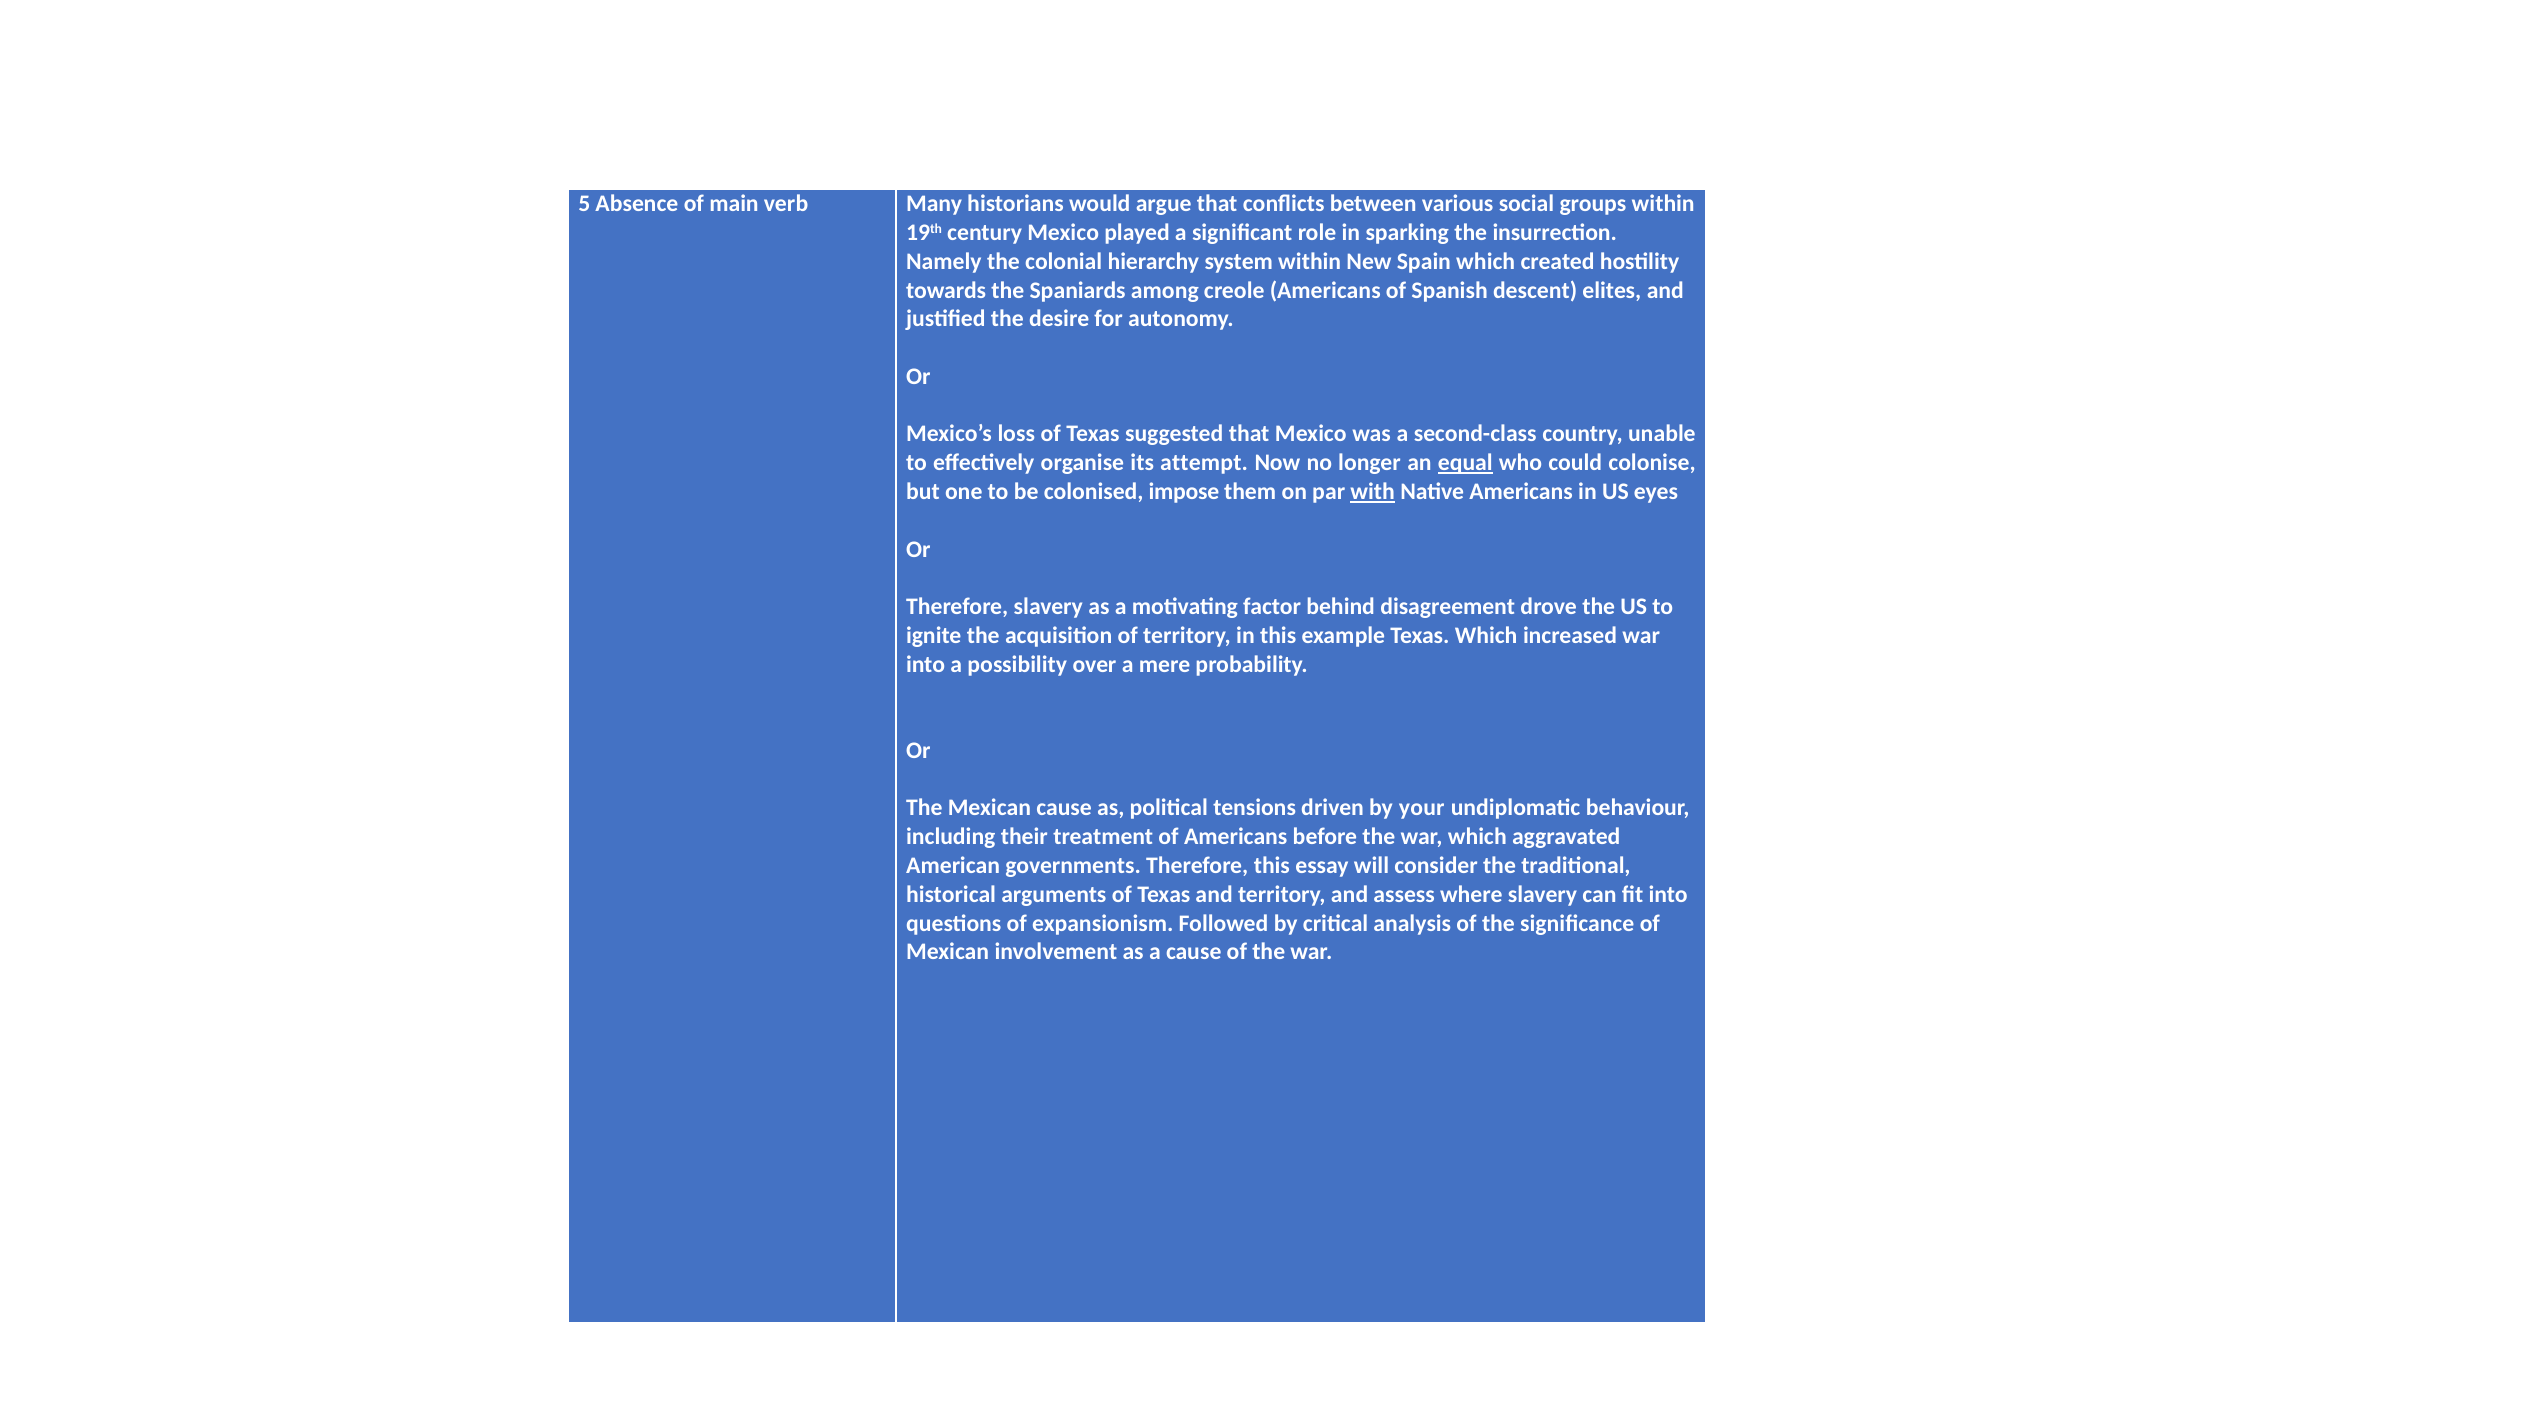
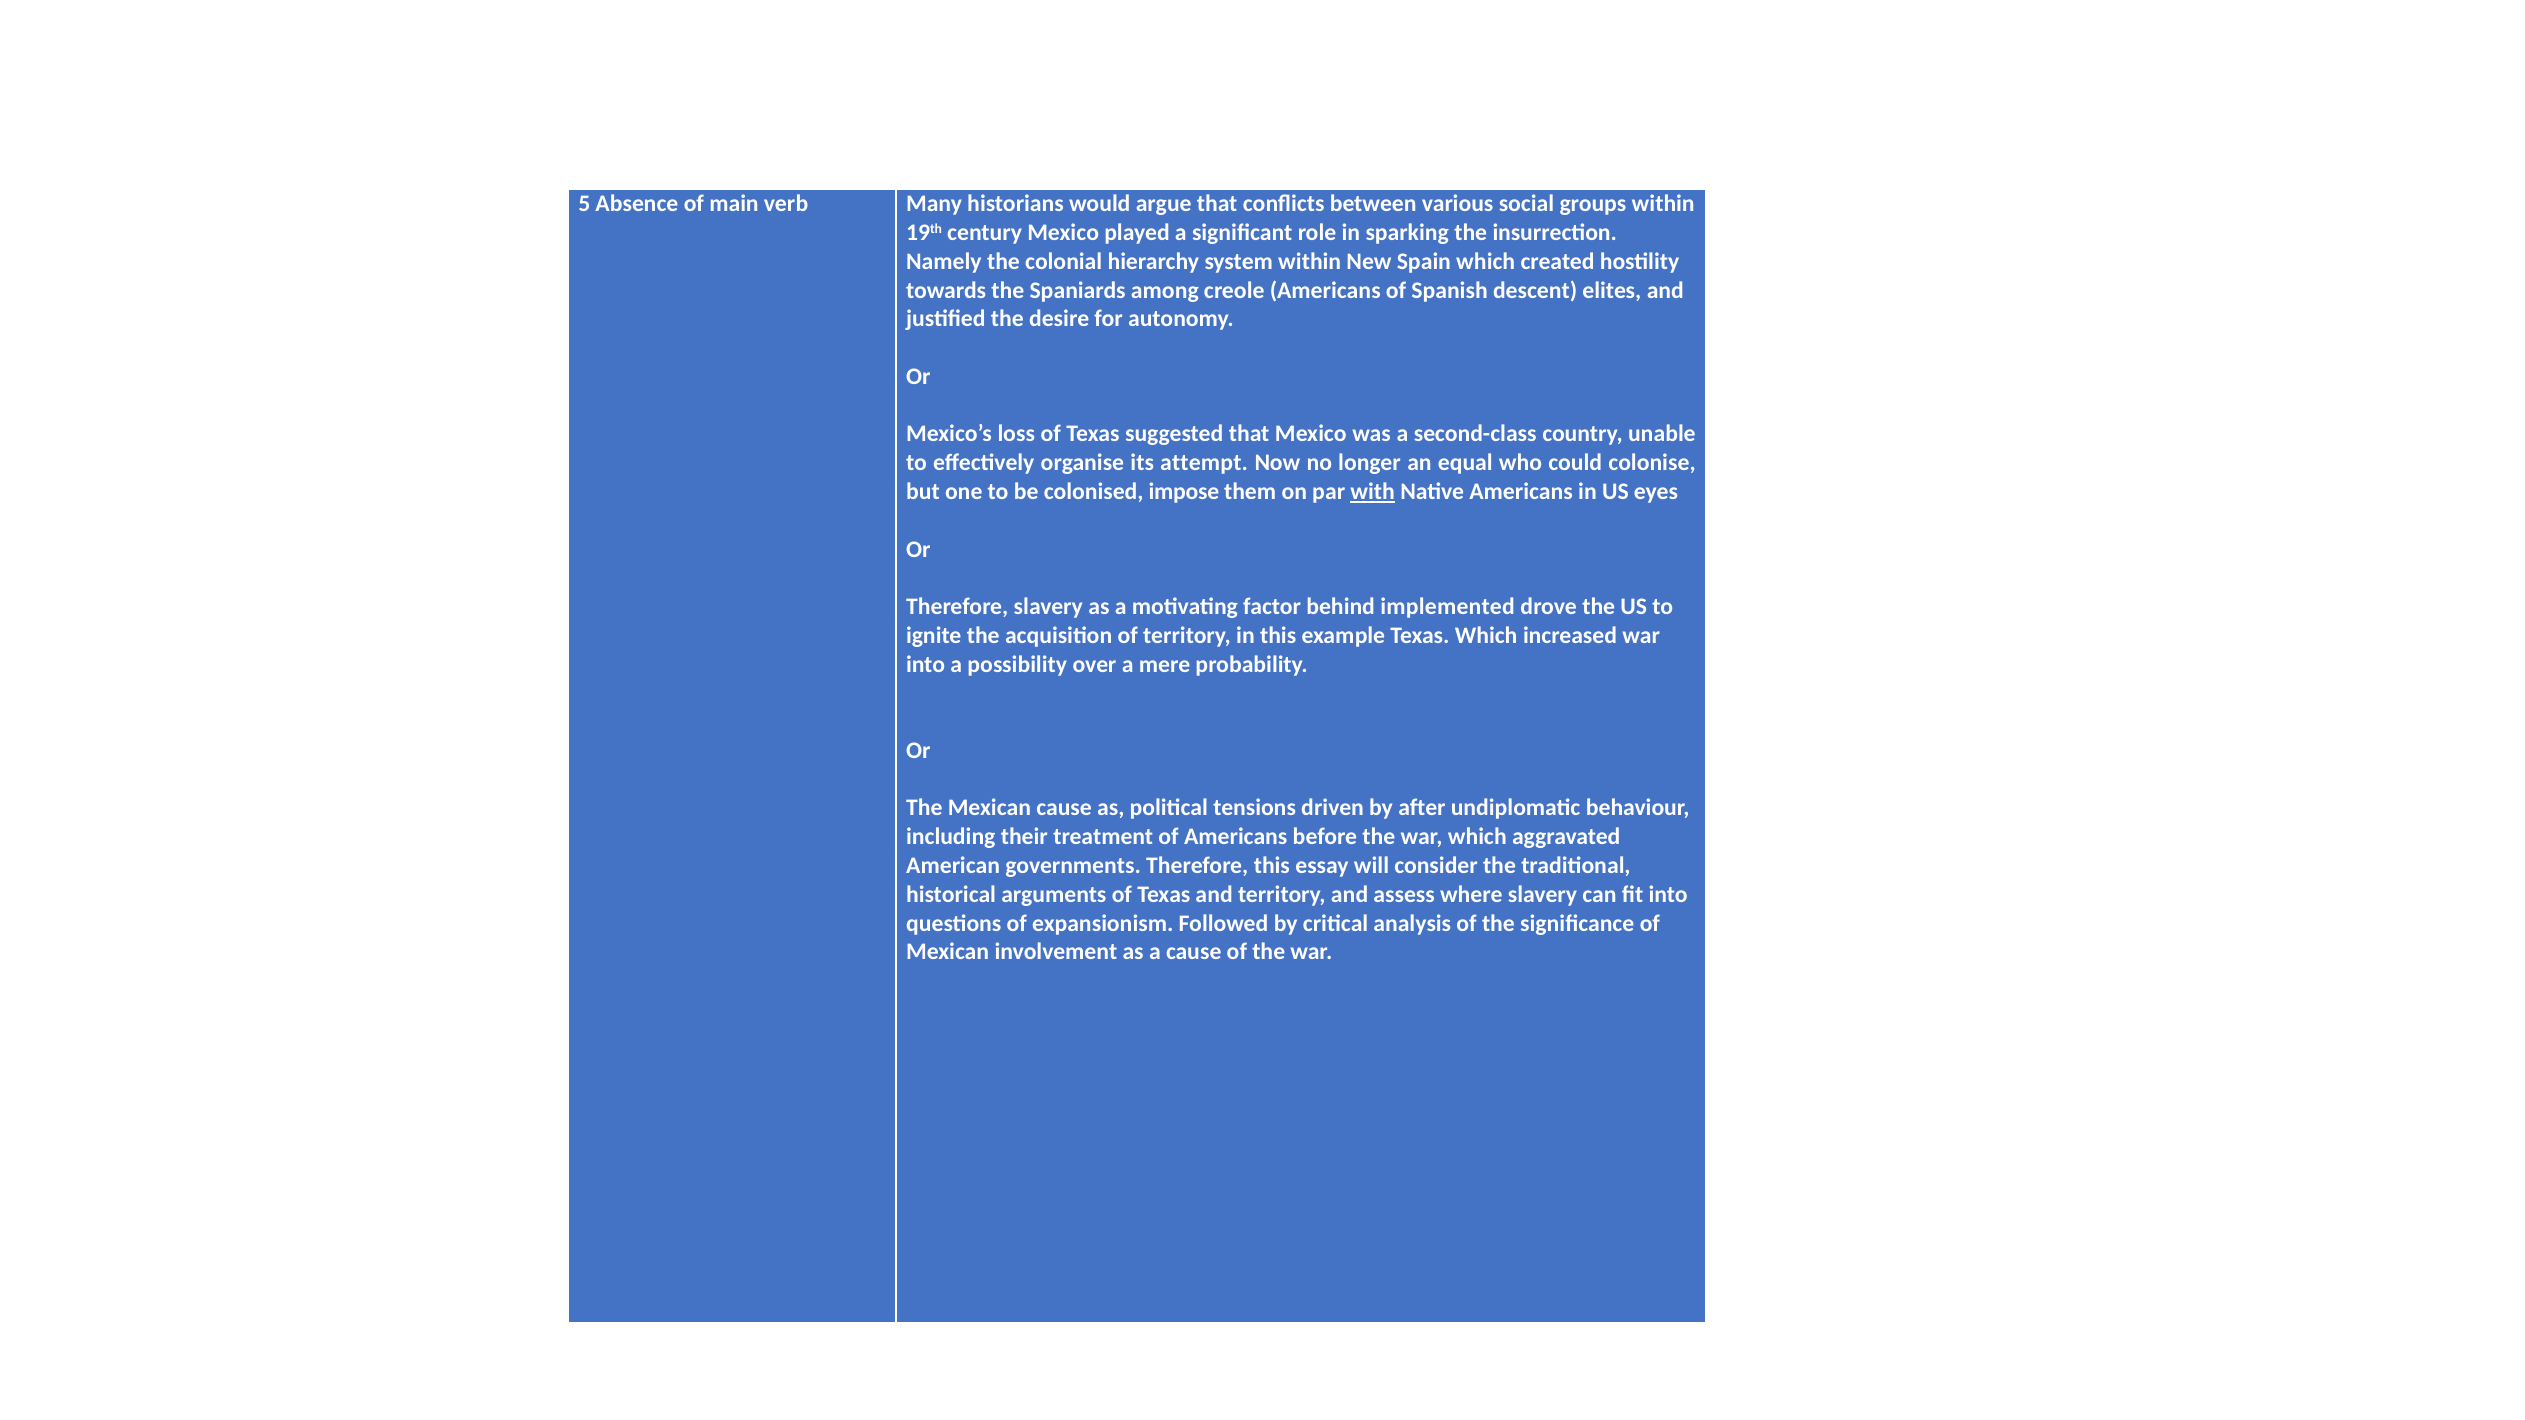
equal underline: present -> none
disagreement: disagreement -> implemented
your: your -> after
